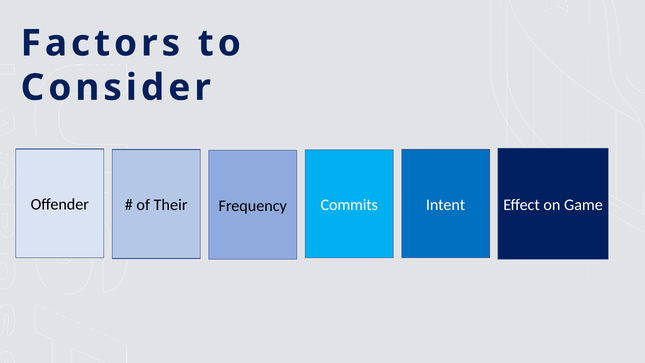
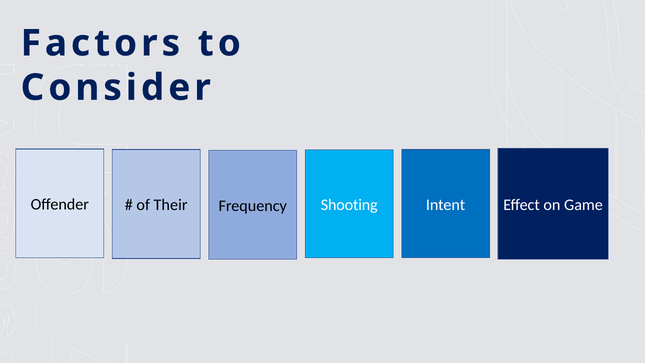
Commits: Commits -> Shooting
